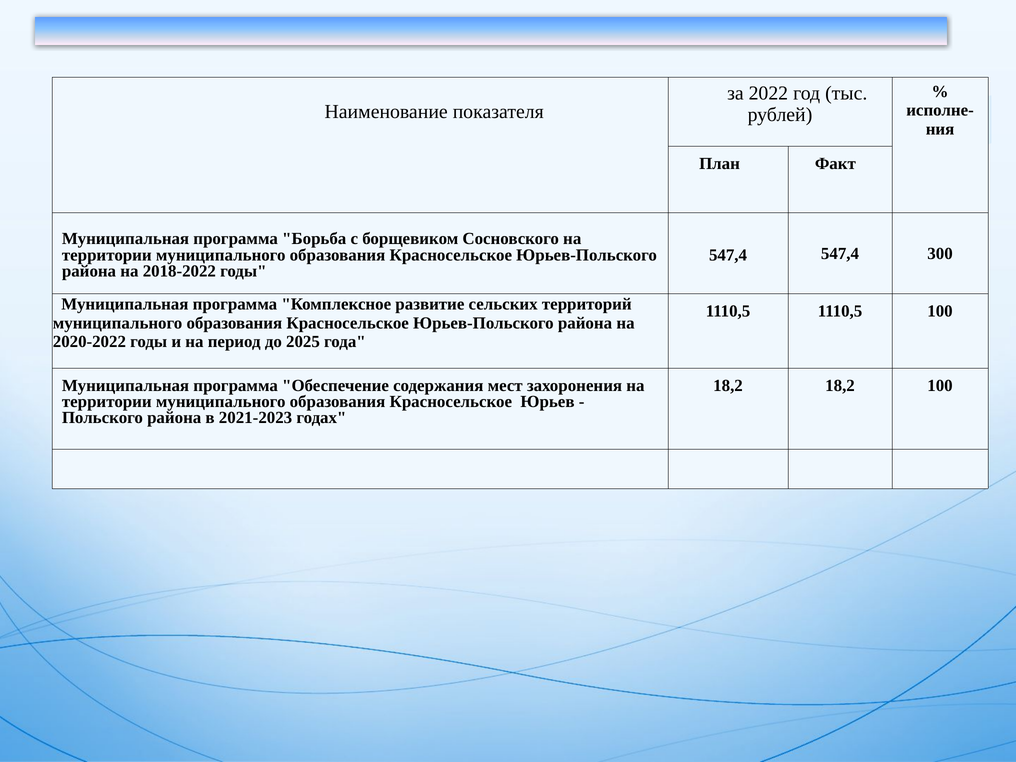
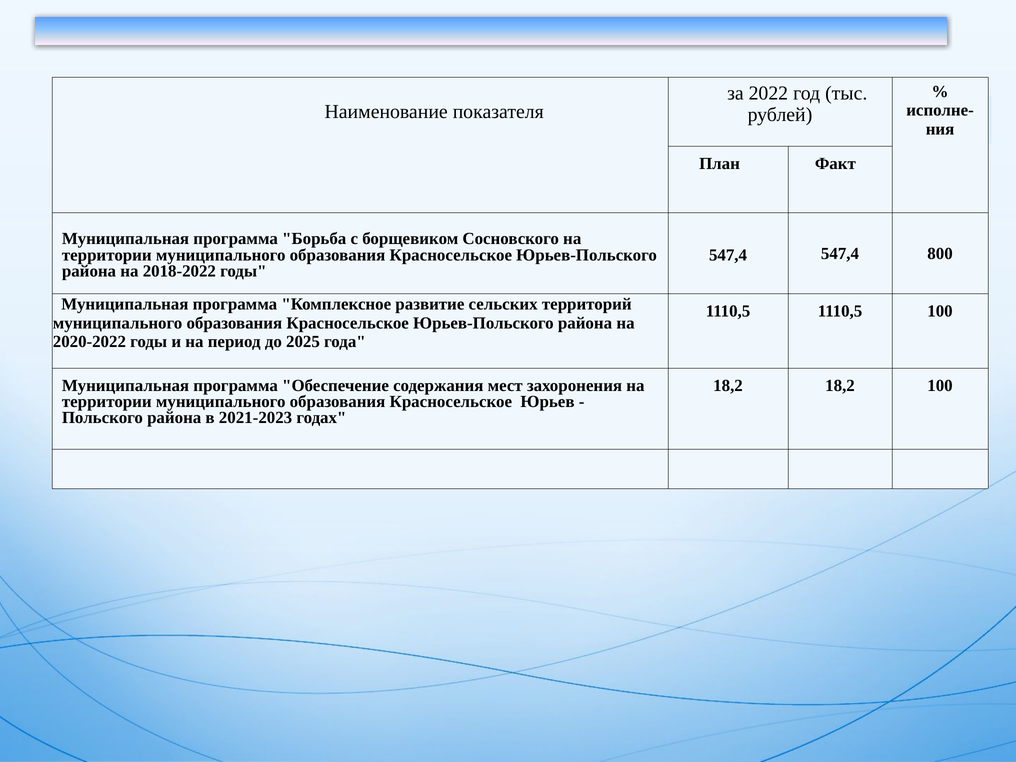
300: 300 -> 800
